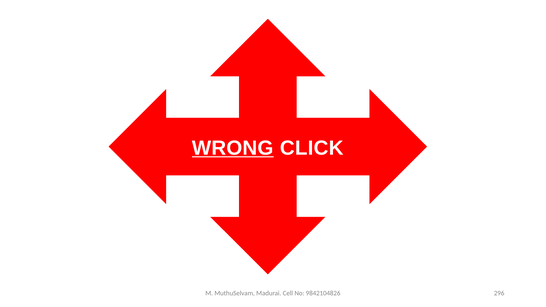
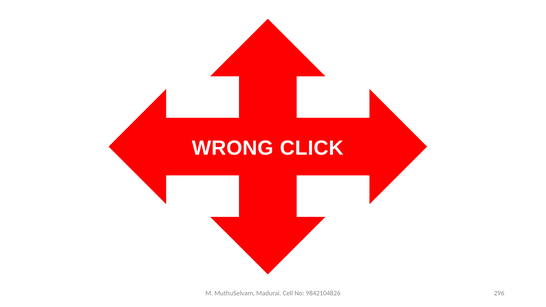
WRONG underline: present -> none
